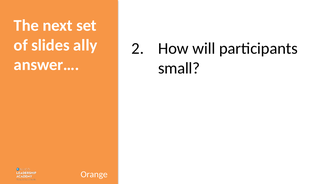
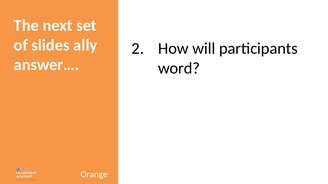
small: small -> word
